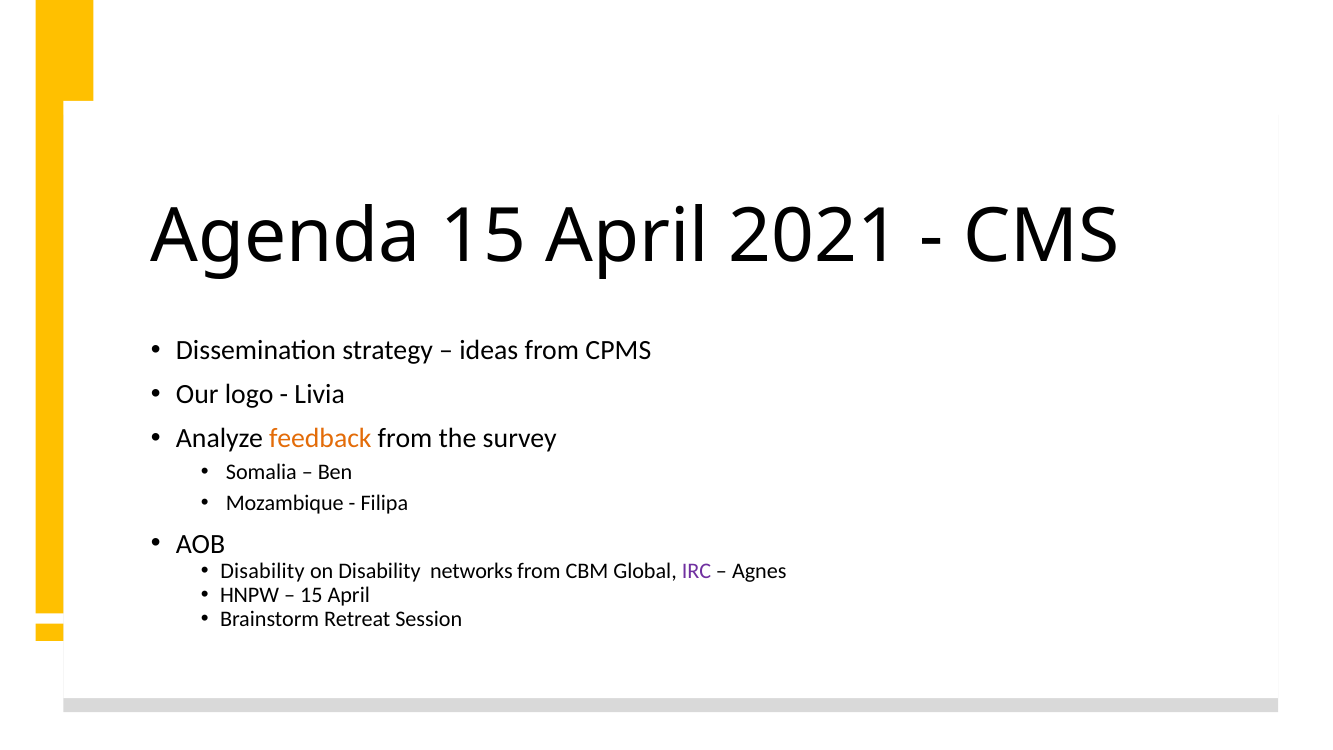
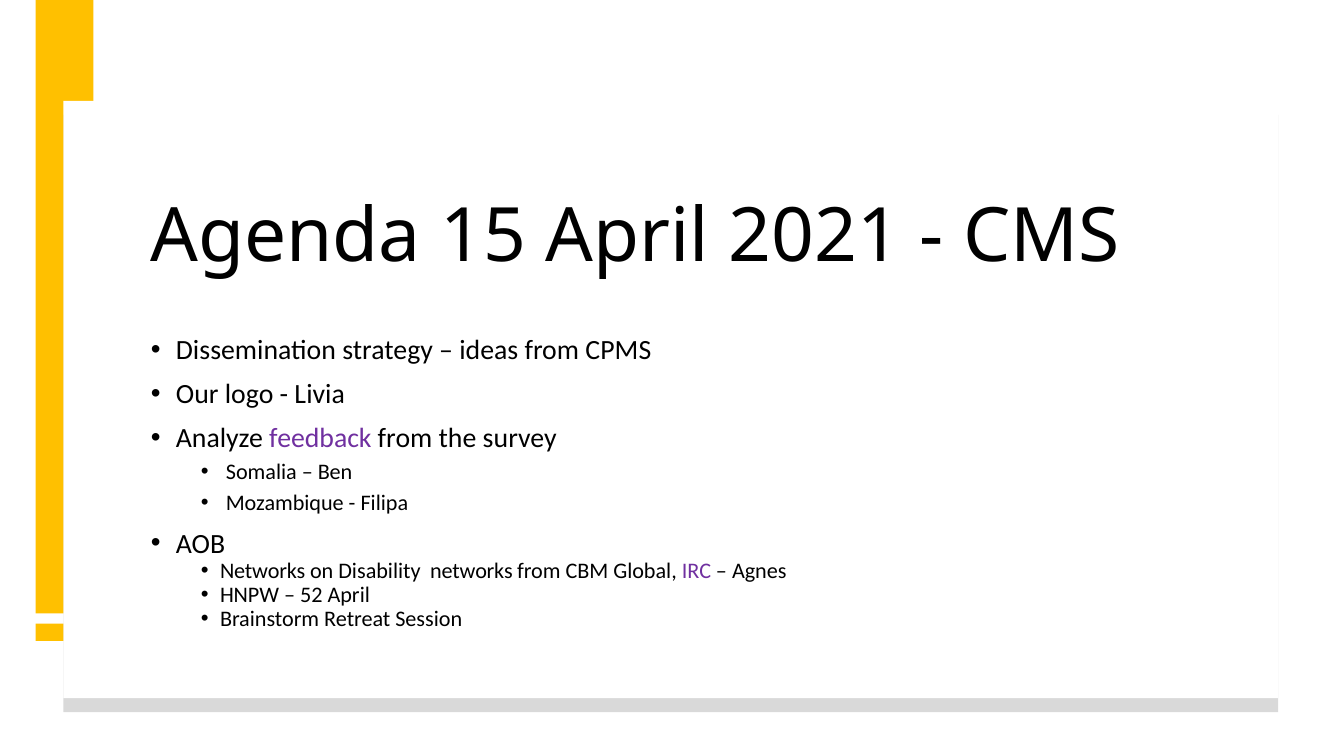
feedback colour: orange -> purple
Disability at (262, 571): Disability -> Networks
15 at (311, 595): 15 -> 52
